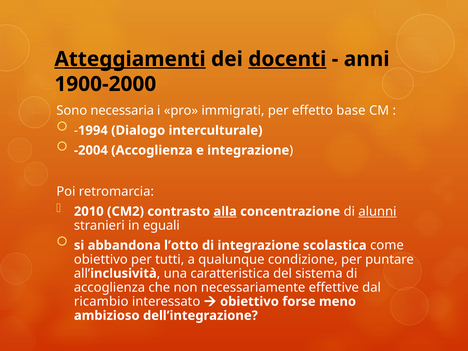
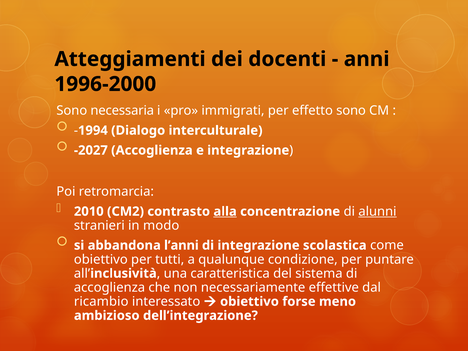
Atteggiamenti underline: present -> none
docenti underline: present -> none
1900-2000: 1900-2000 -> 1996-2000
effetto base: base -> sono
-2004: -2004 -> -2027
eguali: eguali -> modo
l’otto: l’otto -> l’anni
